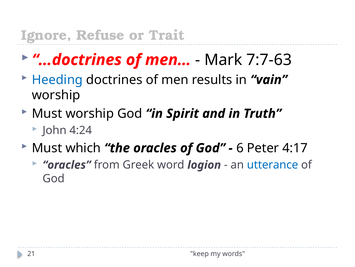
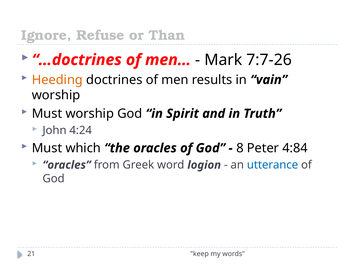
Trait: Trait -> Than
7:7-63: 7:7-63 -> 7:7-26
Heeding colour: blue -> orange
6: 6 -> 8
4:17: 4:17 -> 4:84
